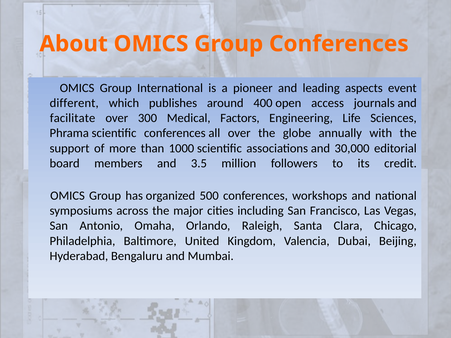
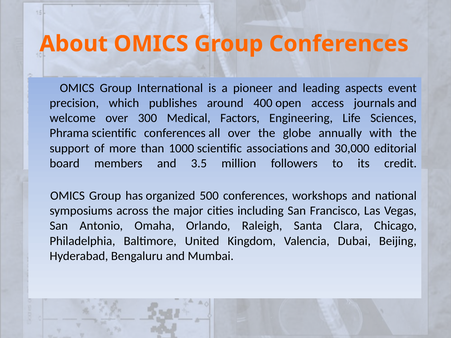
different: different -> precision
facilitate: facilitate -> welcome
